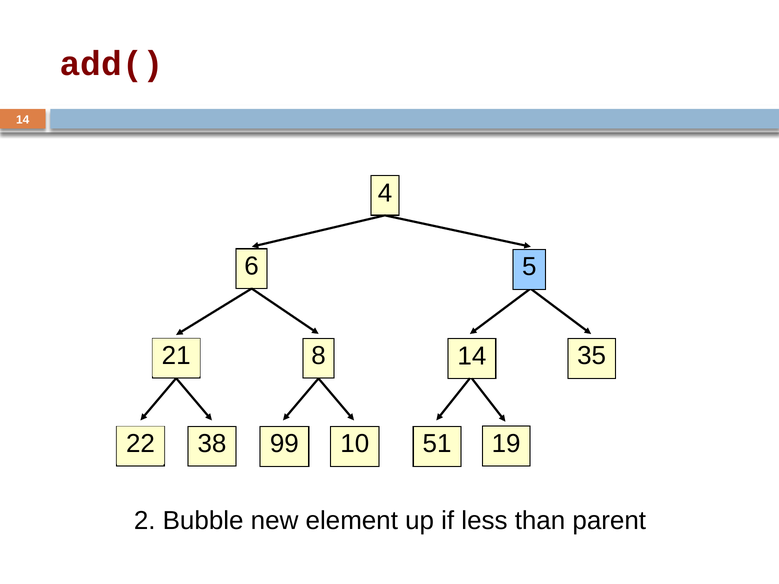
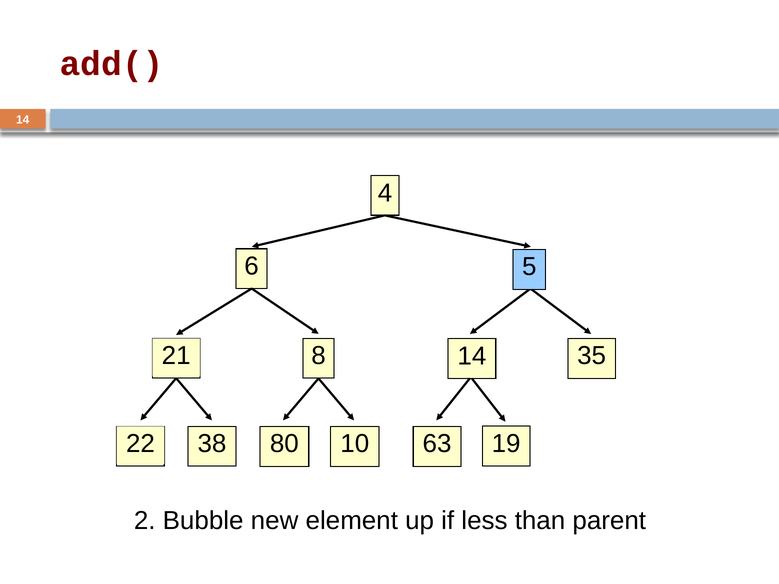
99: 99 -> 80
51: 51 -> 63
